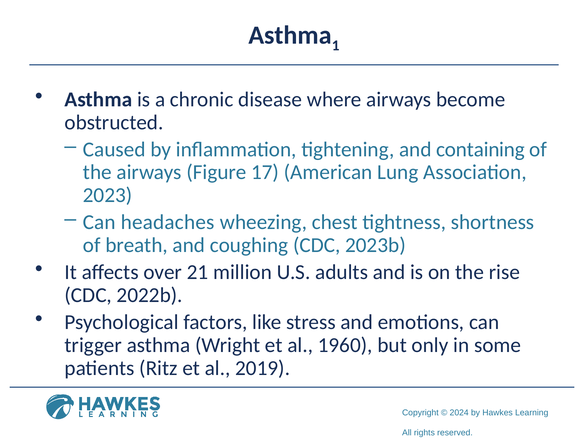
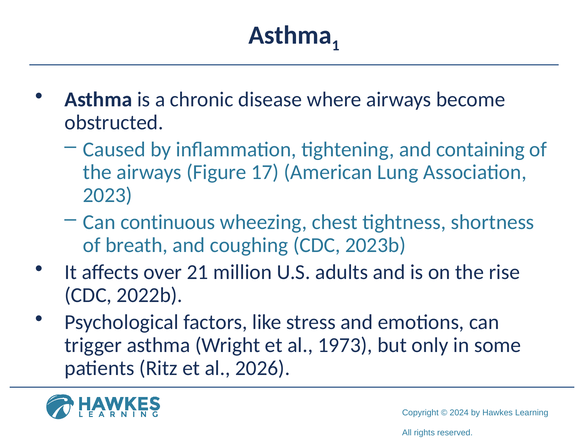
headaches: headaches -> continuous
1960: 1960 -> 1973
2019: 2019 -> 2026
